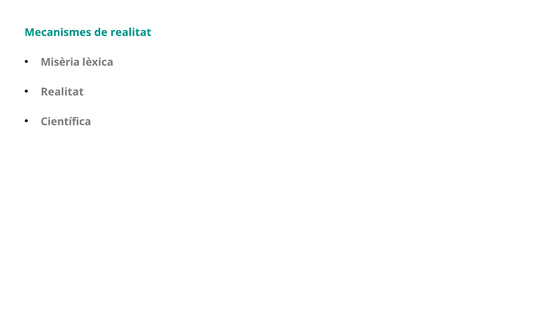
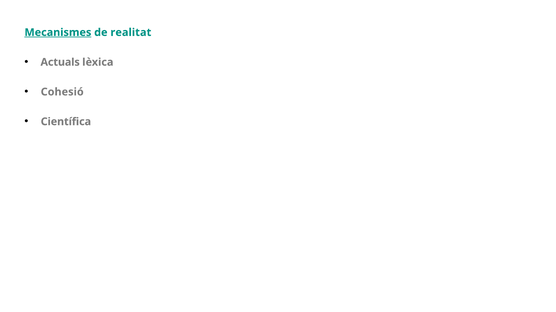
Mecanismes underline: none -> present
Misèria: Misèria -> Actuals
Realitat at (62, 92): Realitat -> Cohesió
